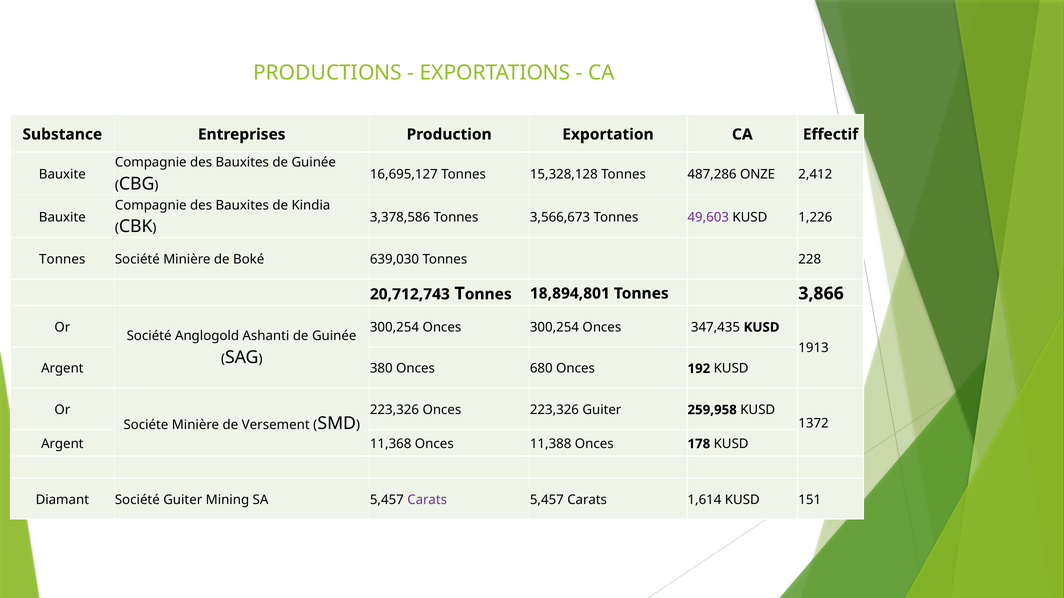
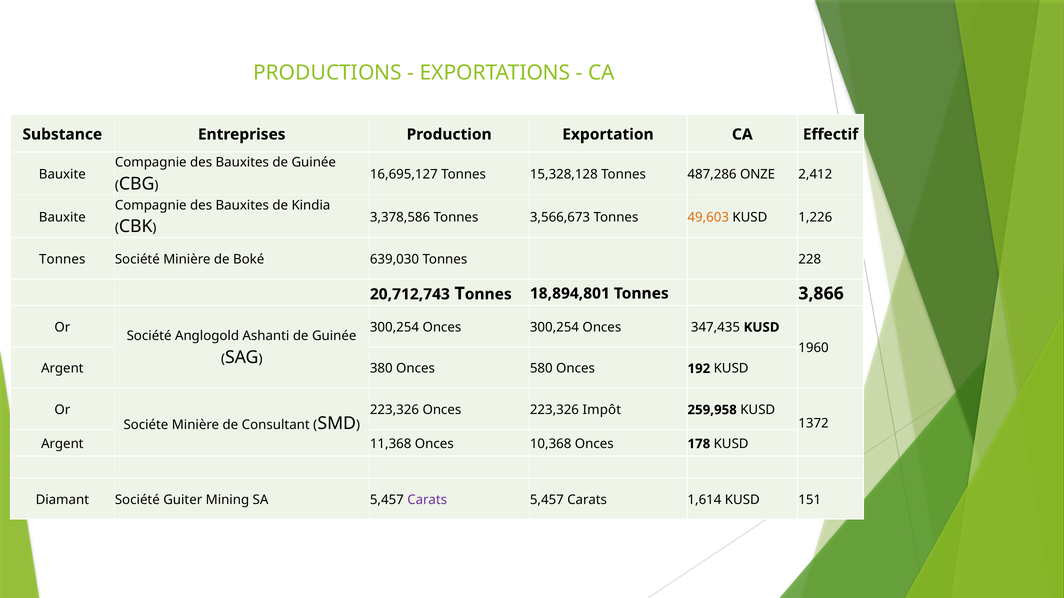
49,603 colour: purple -> orange
1913: 1913 -> 1960
680: 680 -> 580
223,326 Guiter: Guiter -> Impôt
Versement: Versement -> Consultant
11,388: 11,388 -> 10,368
